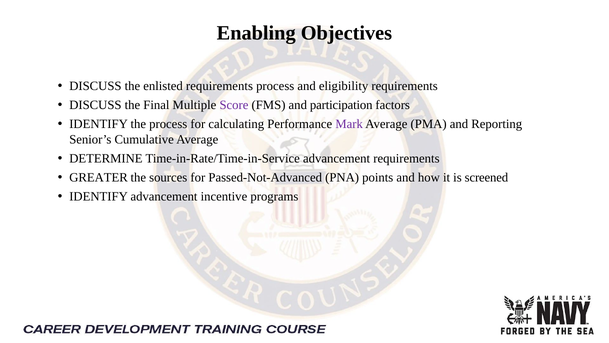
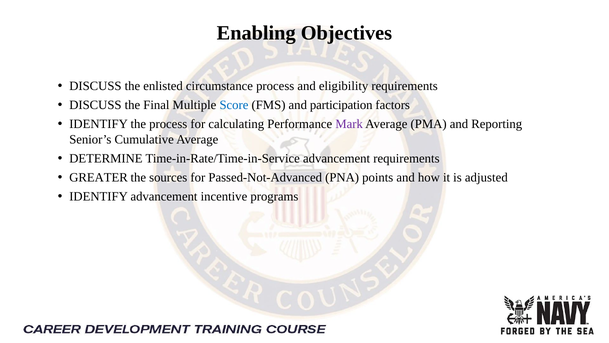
enlisted requirements: requirements -> circumstance
Score colour: purple -> blue
screened: screened -> adjusted
